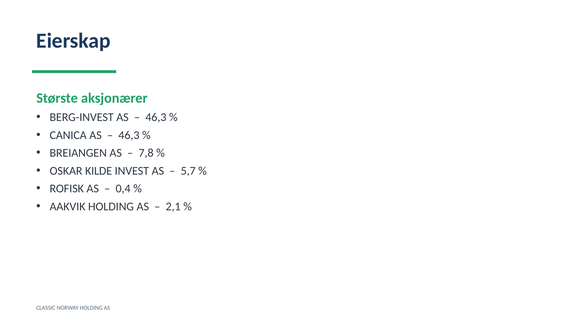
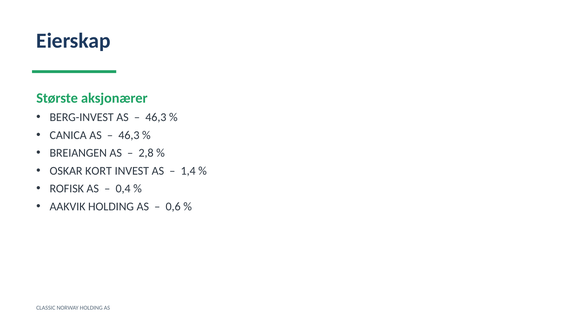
7,8: 7,8 -> 2,8
KILDE: KILDE -> KORT
5,7: 5,7 -> 1,4
2,1: 2,1 -> 0,6
